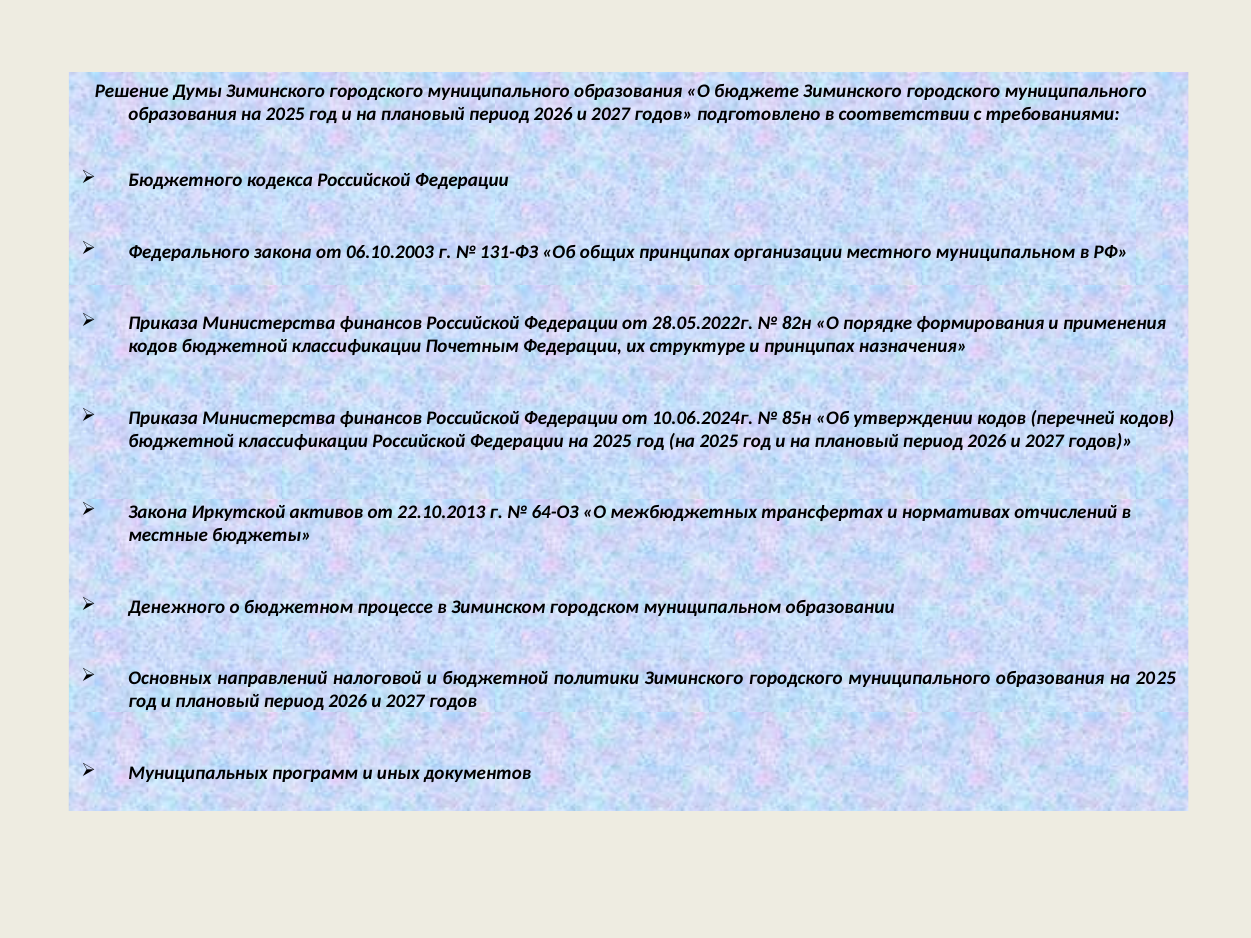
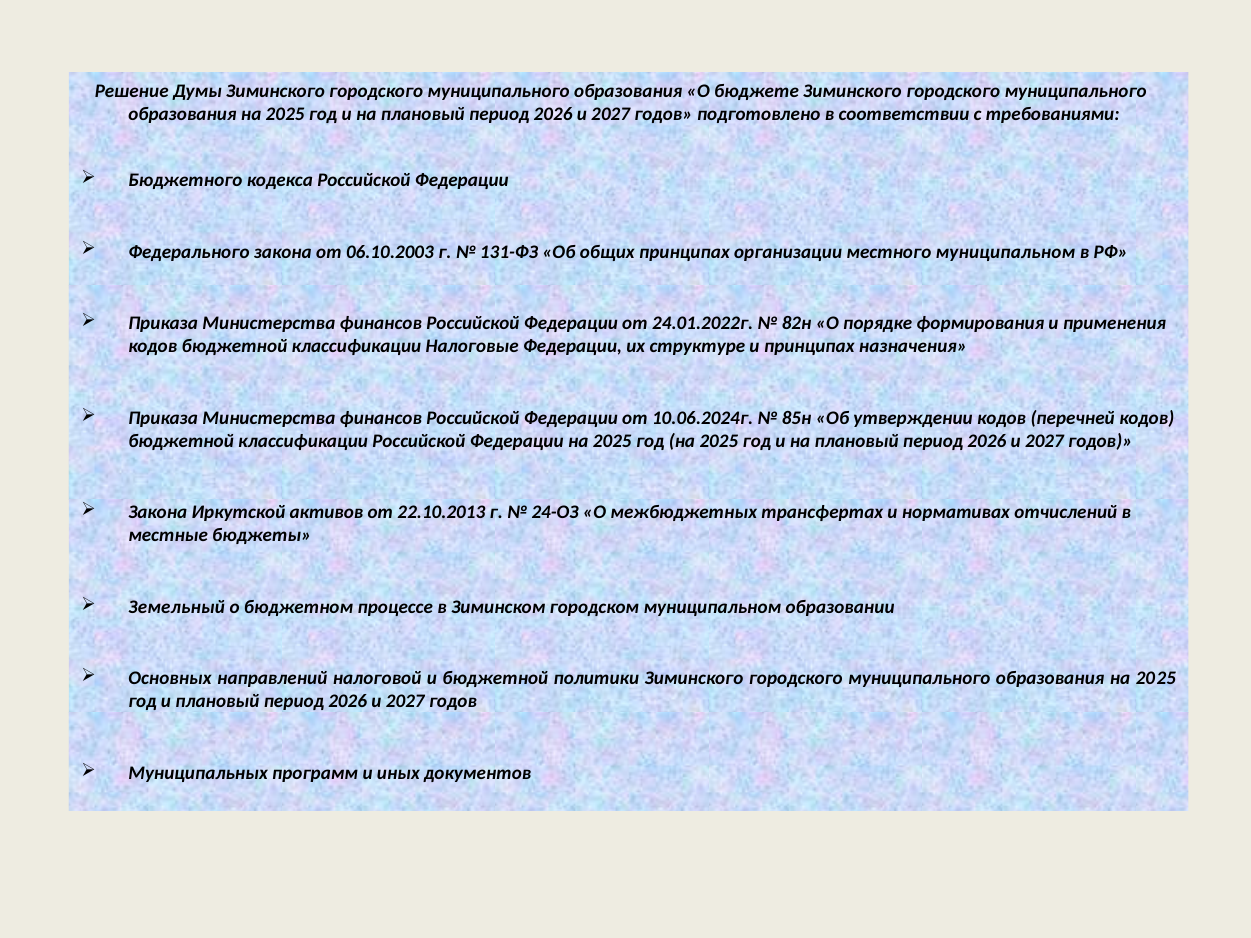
28.05.2022г: 28.05.2022г -> 24.01.2022г
Почетным: Почетным -> Налоговые
64-ОЗ: 64-ОЗ -> 24-ОЗ
Денежного: Денежного -> Земельный
